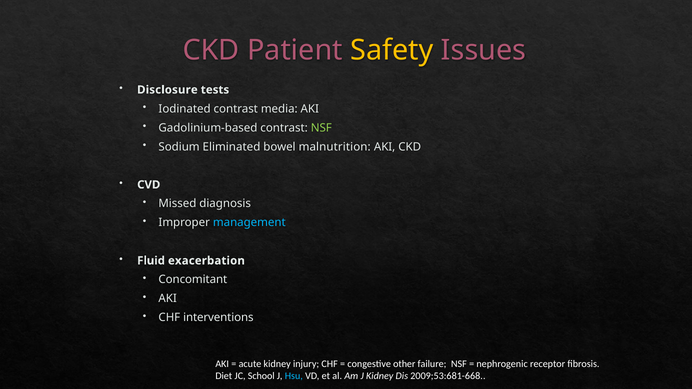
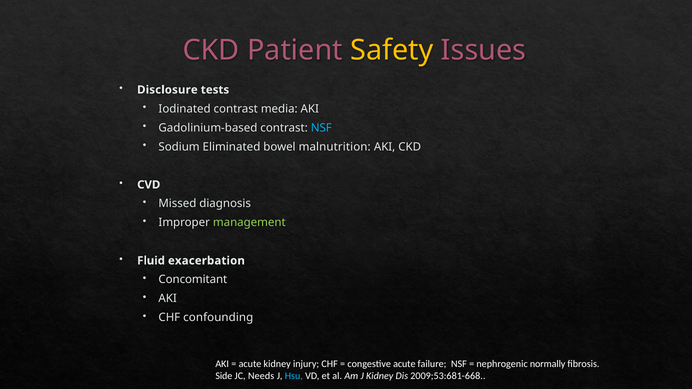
NSF at (321, 128) colour: light green -> light blue
management colour: light blue -> light green
interventions: interventions -> confounding
congestive other: other -> acute
receptor: receptor -> normally
Diet: Diet -> Side
School: School -> Needs
